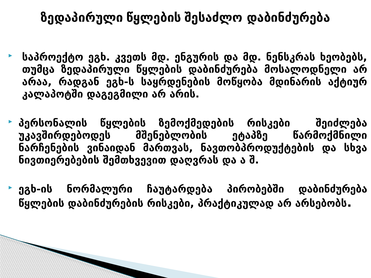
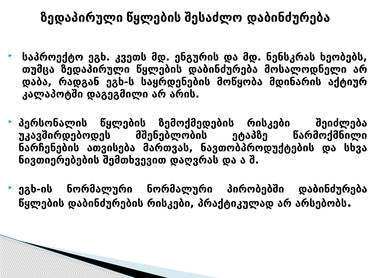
არაა: არაა -> დაბა
ვინაიდან: ვინაიდან -> ათვისება
ნორმალური ჩაუტარდება: ჩაუტარდება -> ნორმალური
